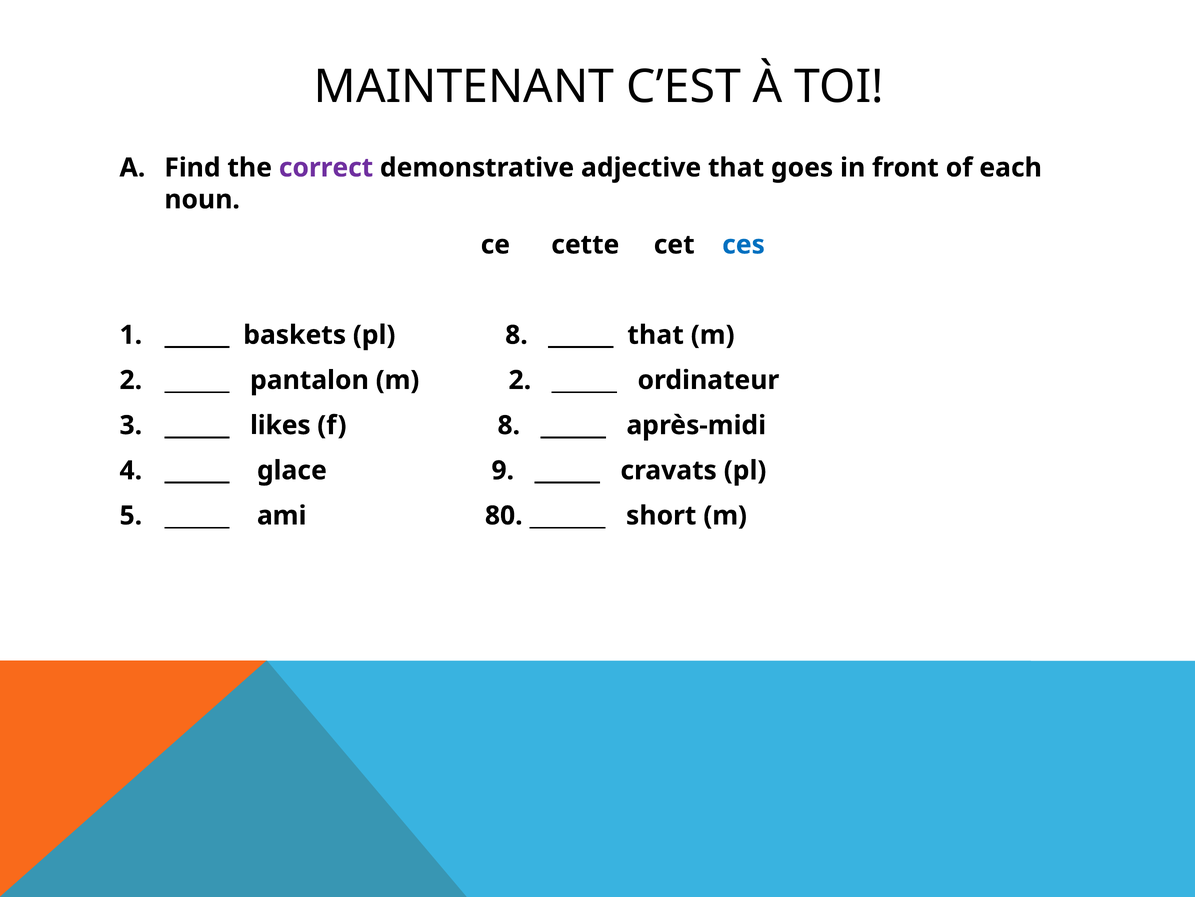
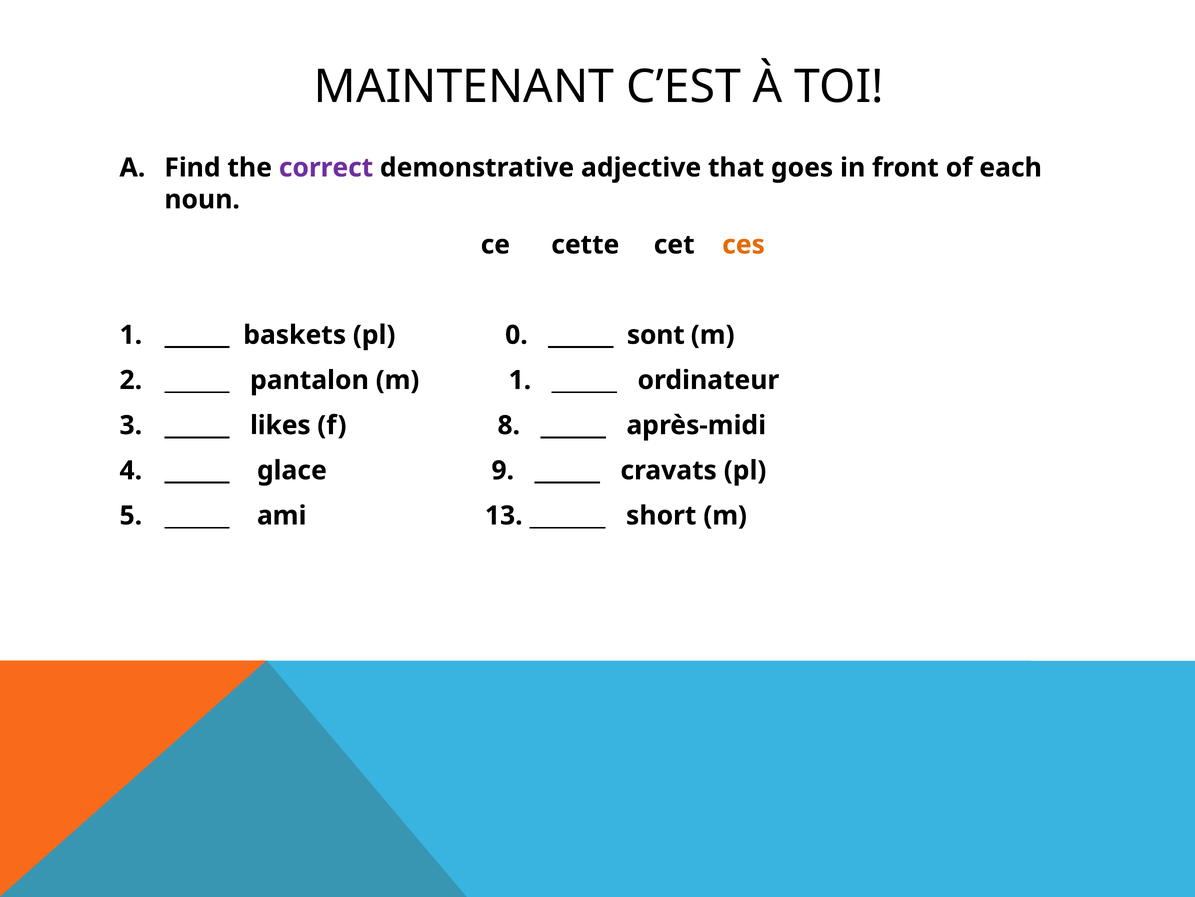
ces colour: blue -> orange
pl 8: 8 -> 0
that at (656, 335): that -> sont
pantalon m 2: 2 -> 1
80: 80 -> 13
